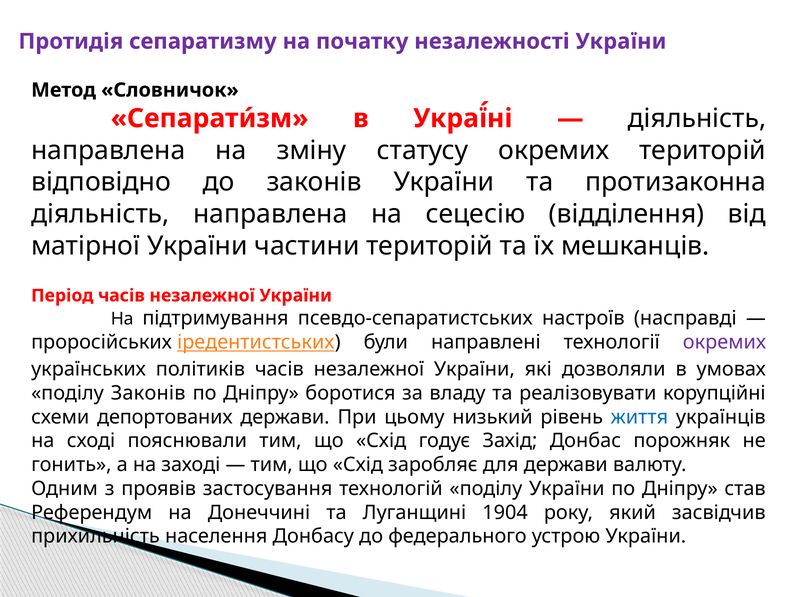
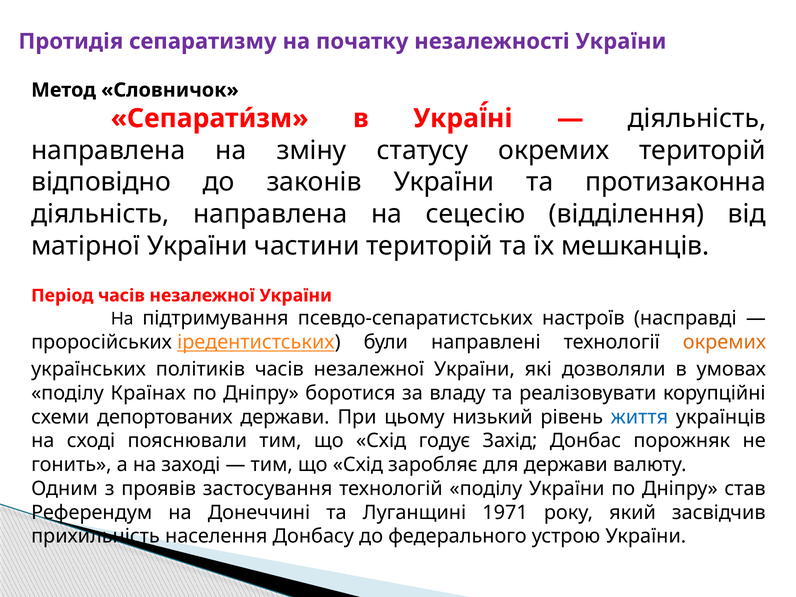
окремих at (724, 342) colour: purple -> orange
поділу Законів: Законів -> Країнах
1904: 1904 -> 1971
